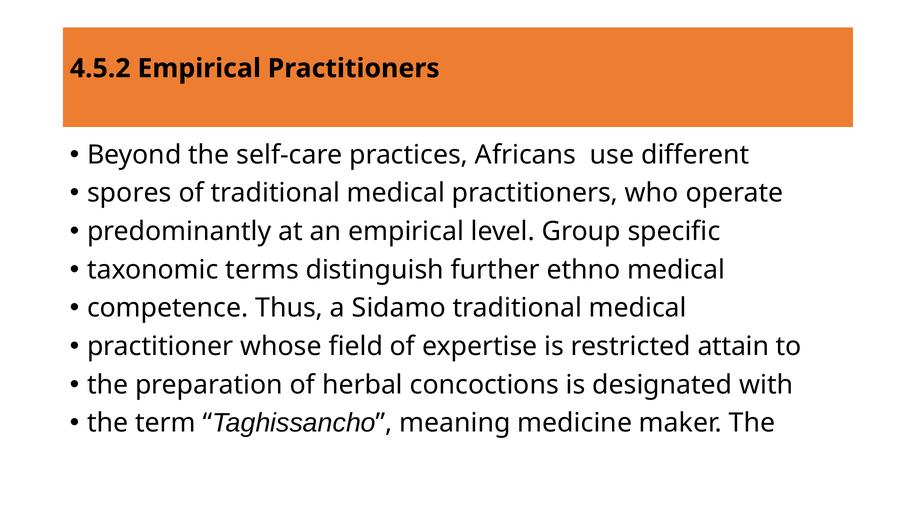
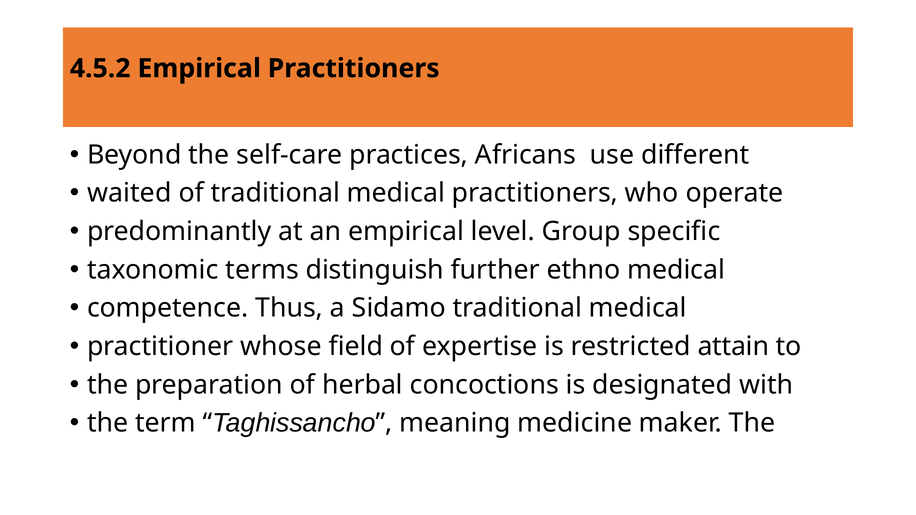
spores: spores -> waited
